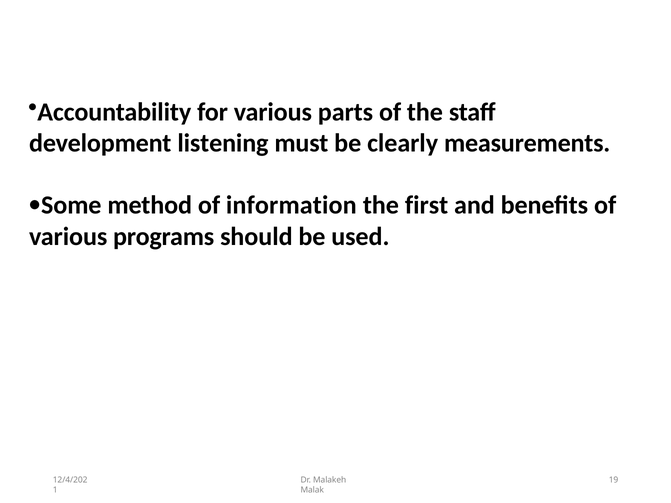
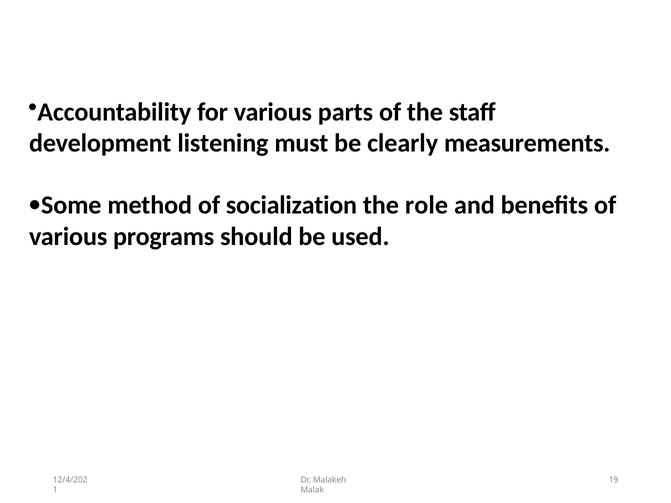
information: information -> socialization
first: first -> role
